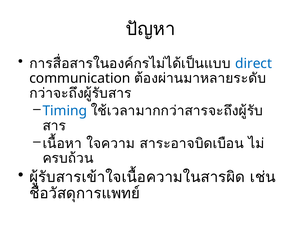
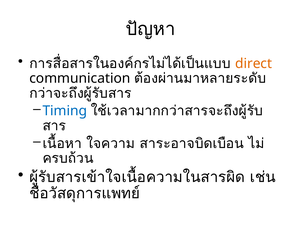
direct colour: blue -> orange
